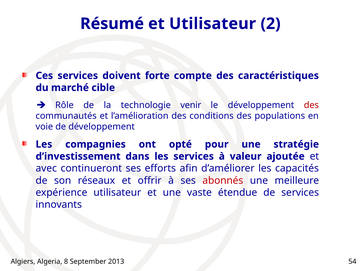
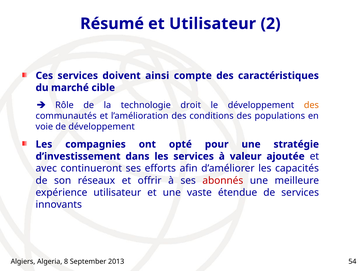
forte: forte -> ainsi
venir: venir -> droit
des at (311, 105) colour: red -> orange
